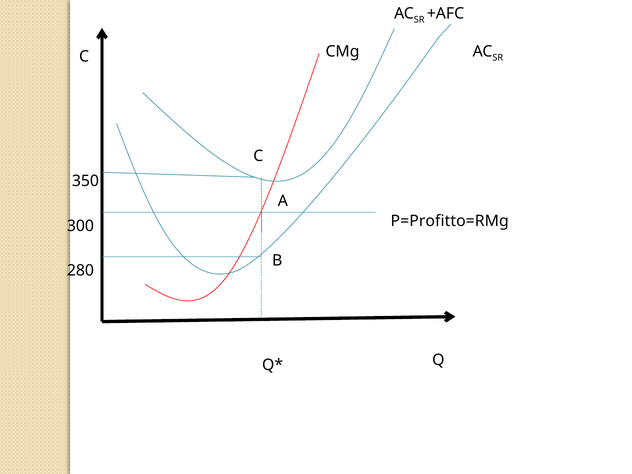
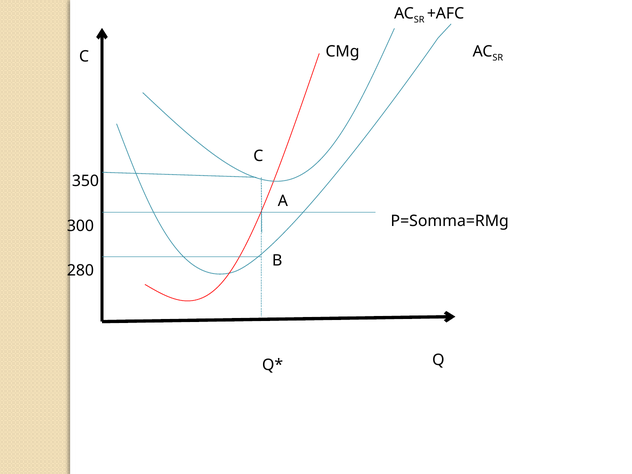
P=Profitto=RMg: P=Profitto=RMg -> P=Somma=RMg
